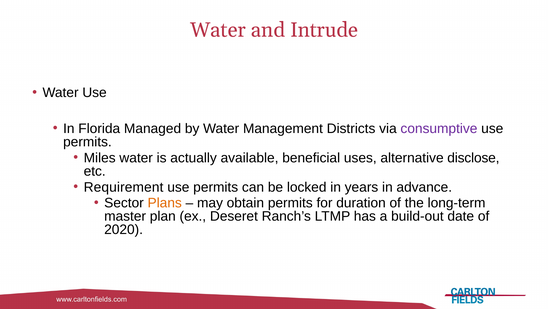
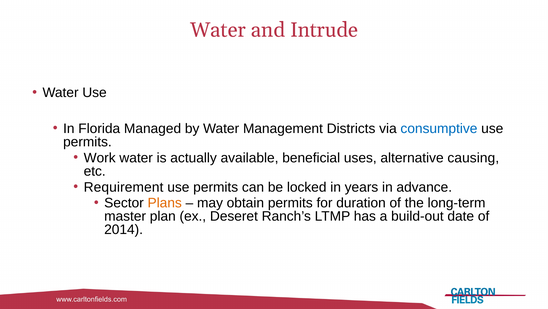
consumptive colour: purple -> blue
Miles: Miles -> Work
disclose: disclose -> causing
2020: 2020 -> 2014
